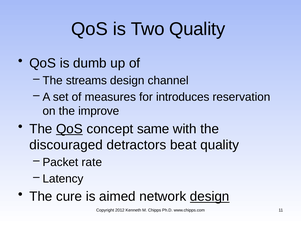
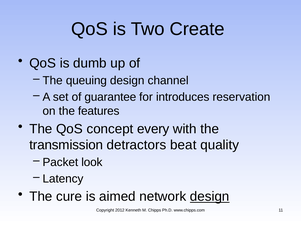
Two Quality: Quality -> Create
streams: streams -> queuing
measures: measures -> guarantee
improve: improve -> features
QoS at (69, 129) underline: present -> none
same: same -> every
discouraged: discouraged -> transmission
rate: rate -> look
